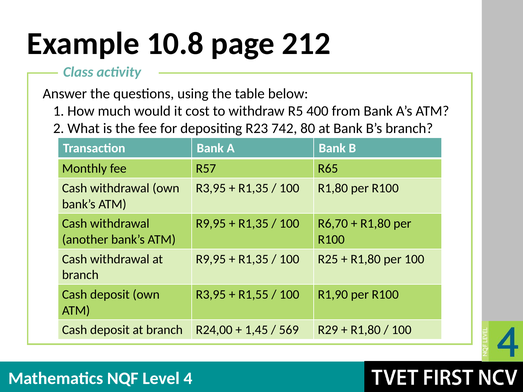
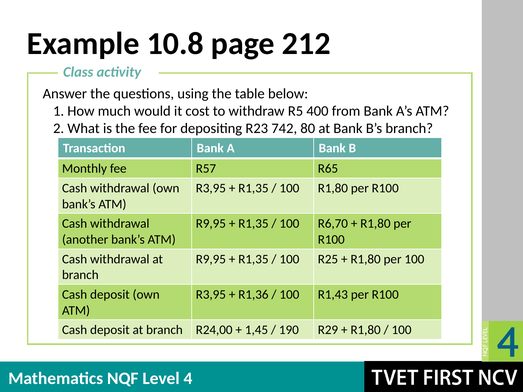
R1,55: R1,55 -> R1,36
R1,90: R1,90 -> R1,43
569: 569 -> 190
